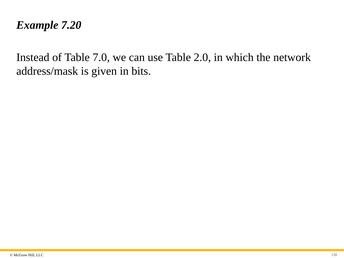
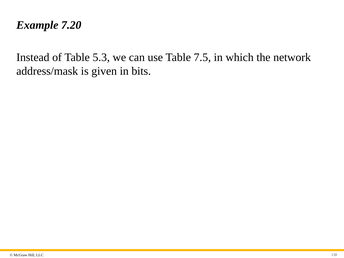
7.0: 7.0 -> 5.3
2.0: 2.0 -> 7.5
